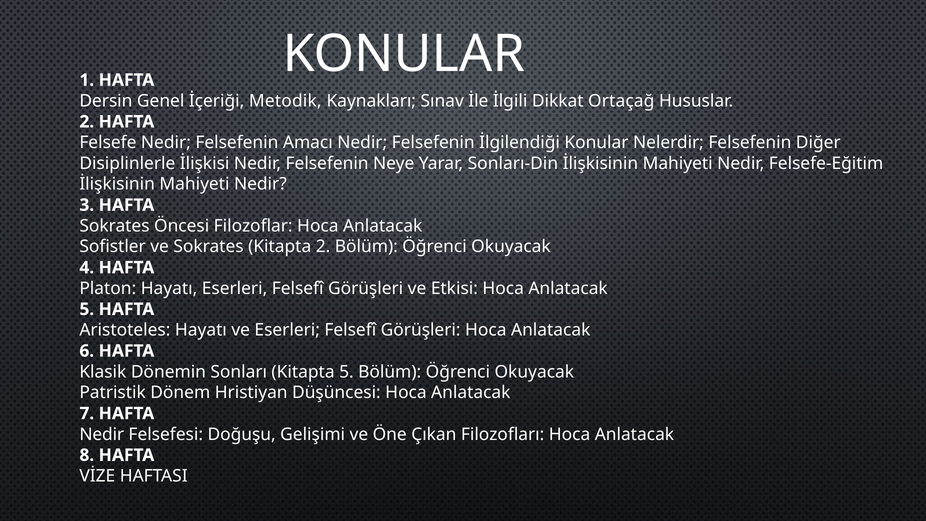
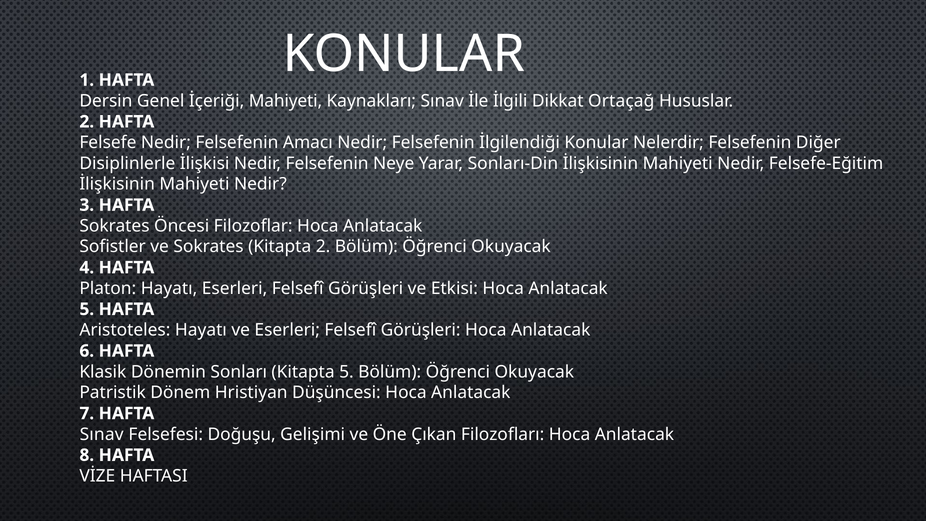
İçeriği Metodik: Metodik -> Mahiyeti
Nedir at (102, 434): Nedir -> Sınav
